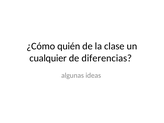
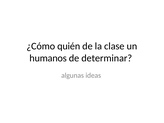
cualquier: cualquier -> humanos
diferencias: diferencias -> determinar
